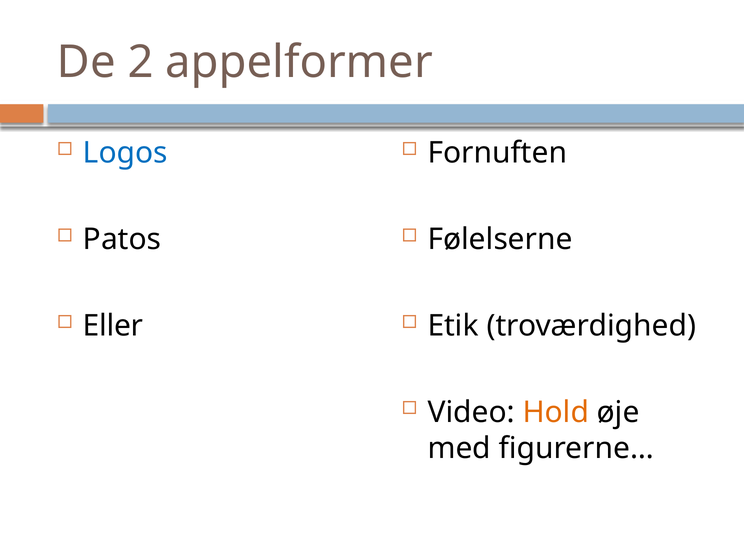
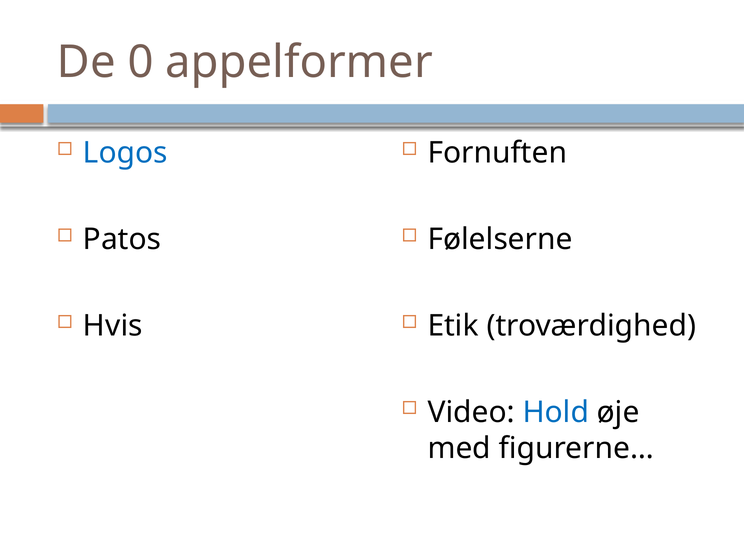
2: 2 -> 0
Eller: Eller -> Hvis
Hold colour: orange -> blue
